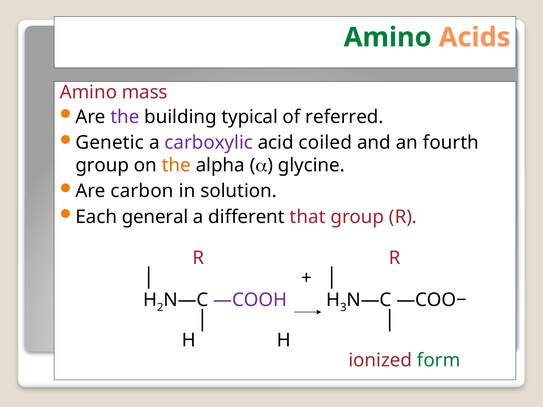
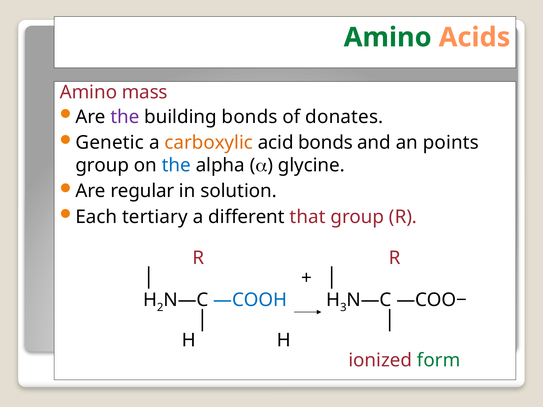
building typical: typical -> bonds
referred: referred -> donates
carboxylic colour: purple -> orange
acid coiled: coiled -> bonds
fourth: fourth -> points
the at (176, 165) colour: orange -> blue
carbon: carbon -> regular
general: general -> tertiary
—COOH colour: purple -> blue
